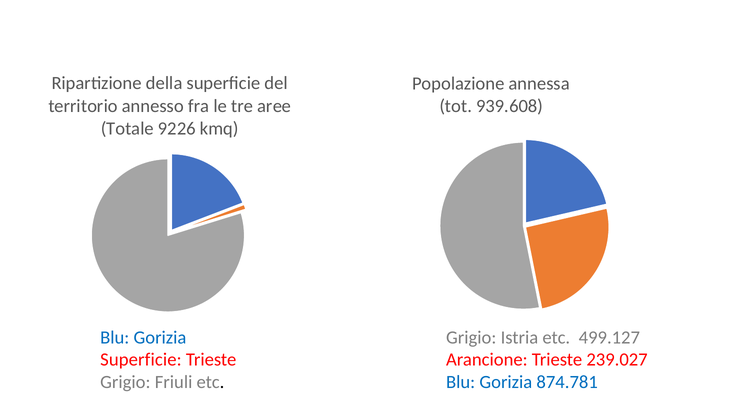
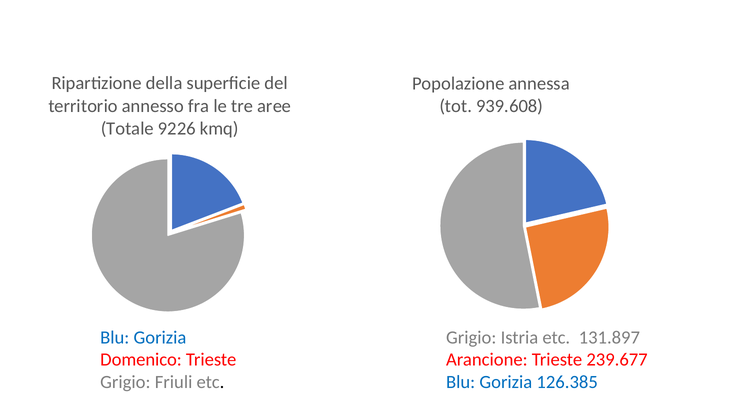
499.127: 499.127 -> 131.897
Superficie at (141, 360): Superficie -> Domenico
239.027: 239.027 -> 239.677
874.781: 874.781 -> 126.385
